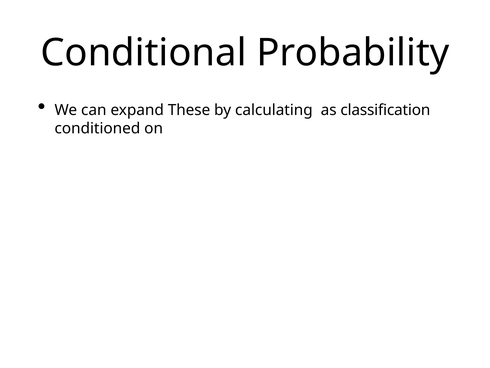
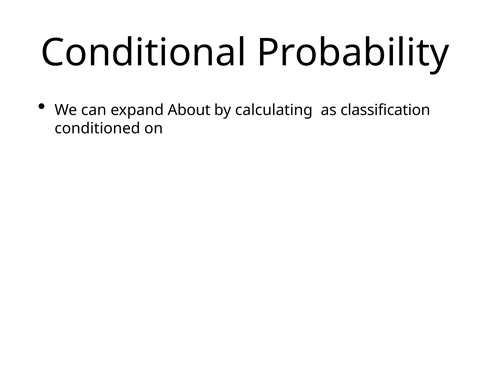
These: These -> About
